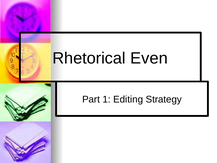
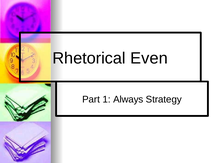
Editing: Editing -> Always
